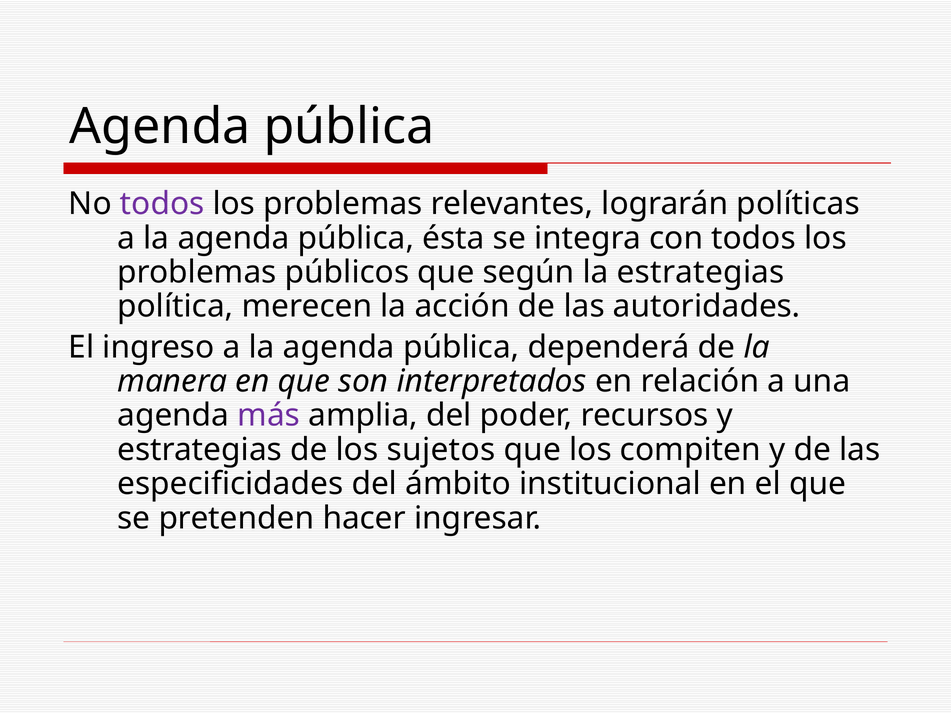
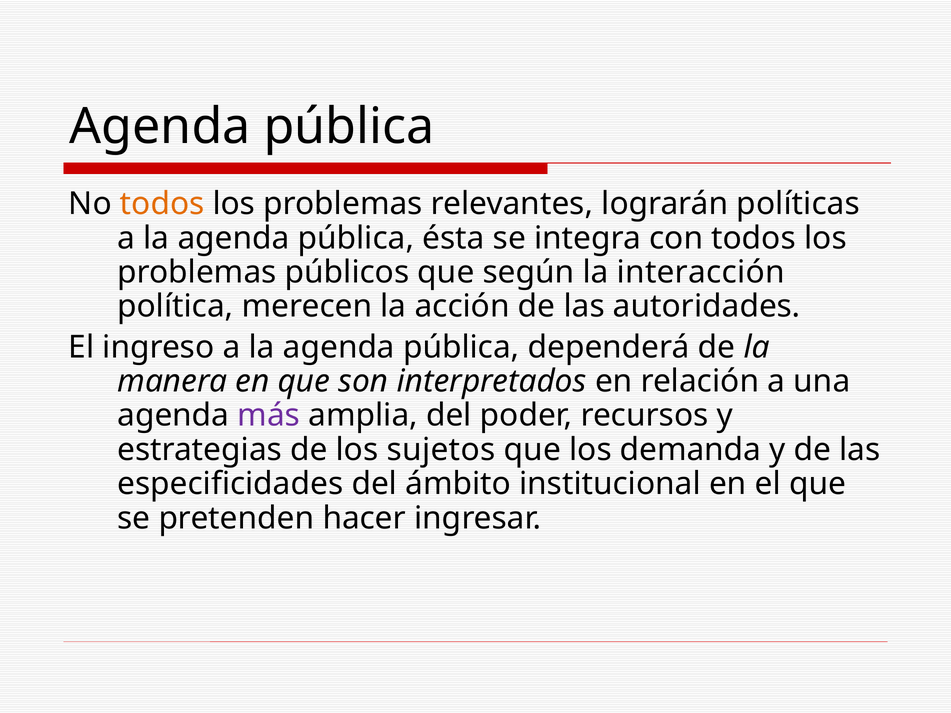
todos at (162, 204) colour: purple -> orange
la estrategias: estrategias -> interacción
compiten: compiten -> demanda
